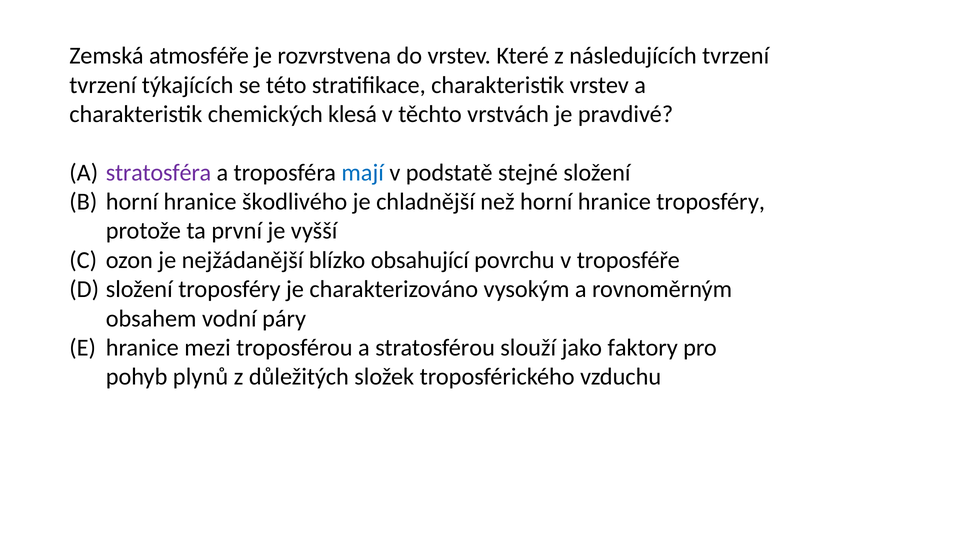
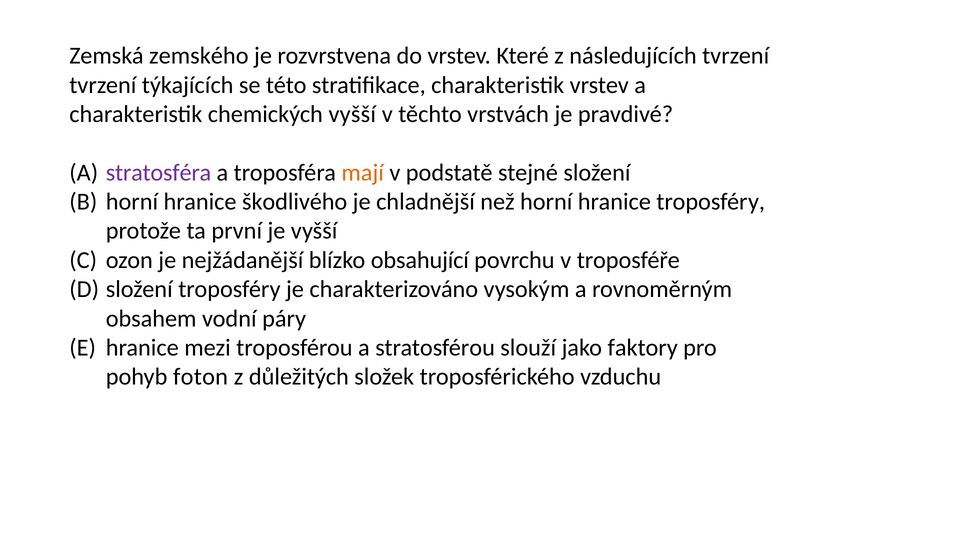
atmosféře: atmosféře -> zemského
chemických klesá: klesá -> vyšší
mají colour: blue -> orange
plynů: plynů -> foton
